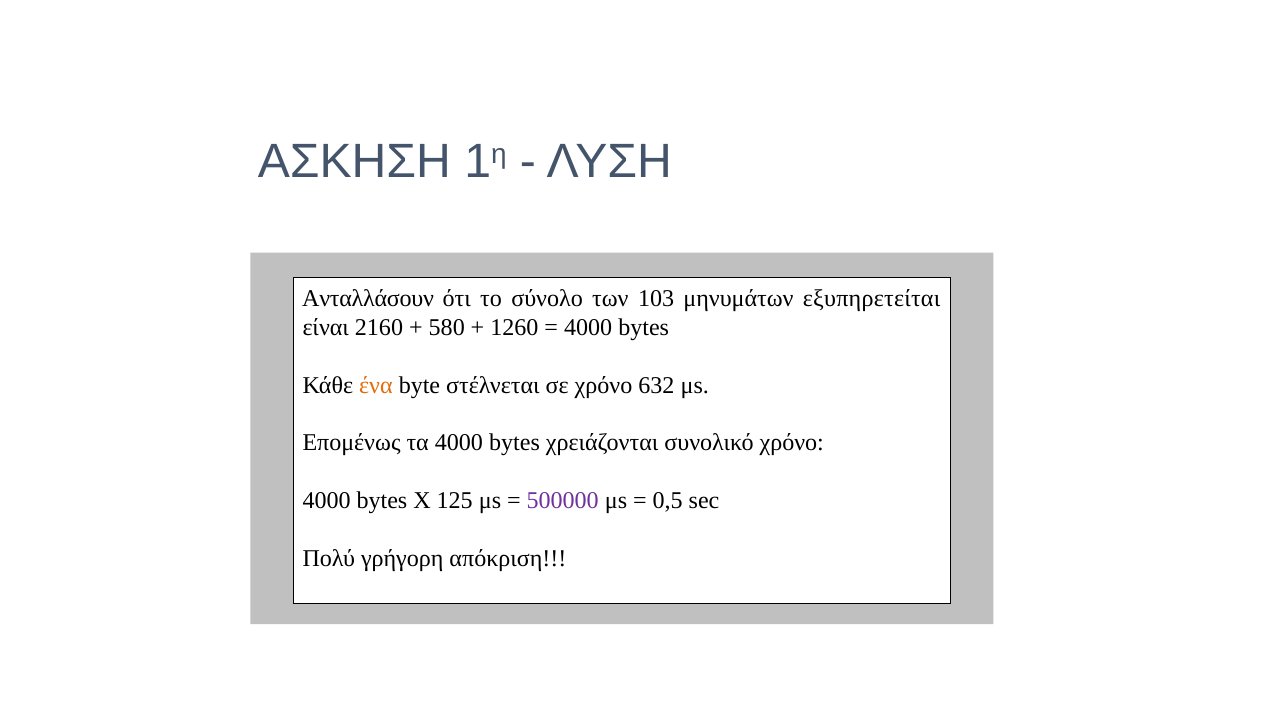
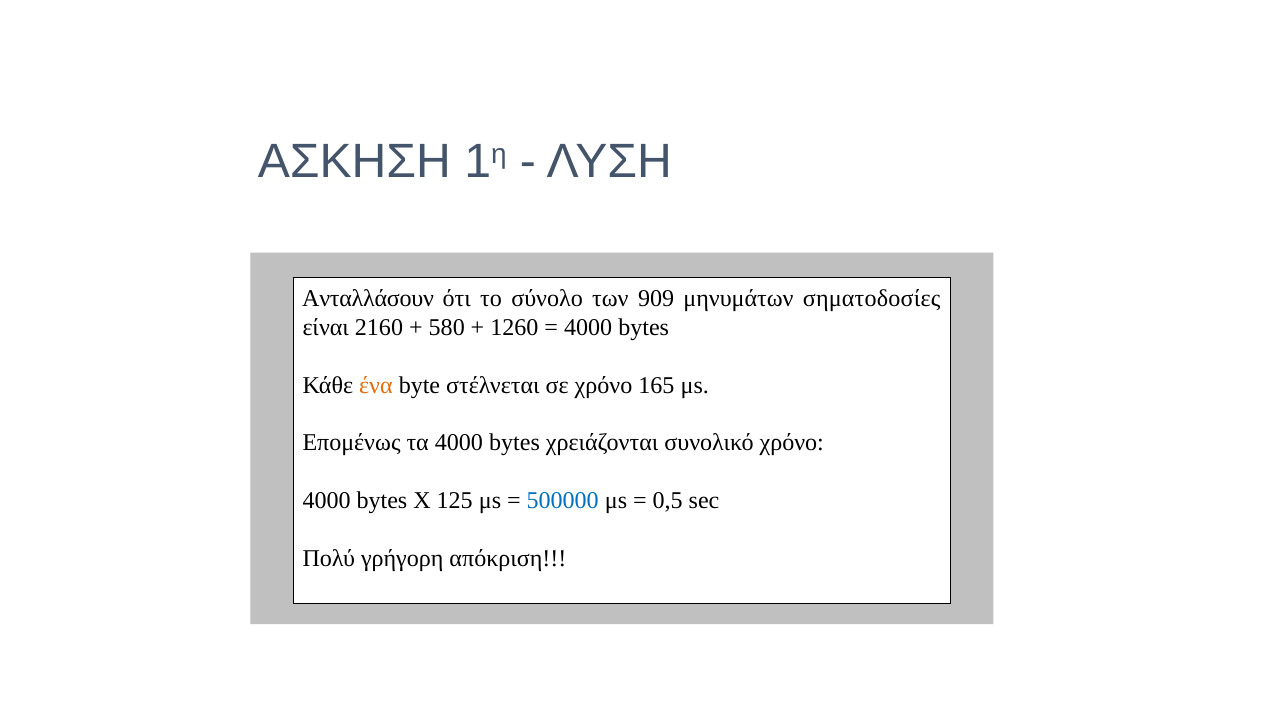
103: 103 -> 909
εξυπηρετείται: εξυπηρετείται -> σηματοδοσίες
632: 632 -> 165
500000 colour: purple -> blue
